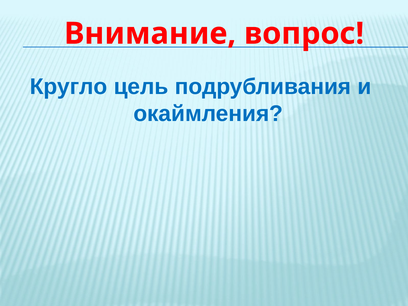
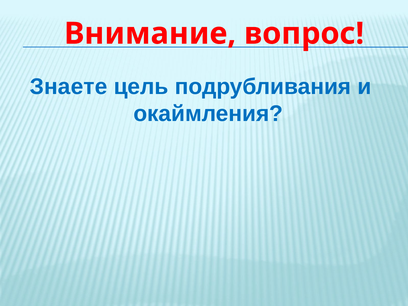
Кругло: Кругло -> Знаете
